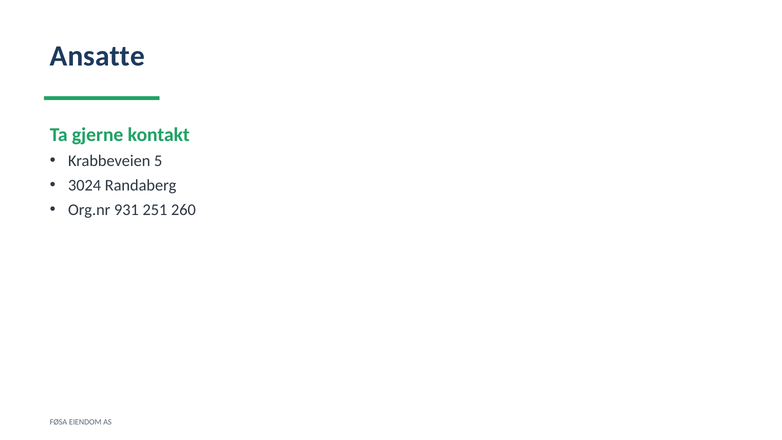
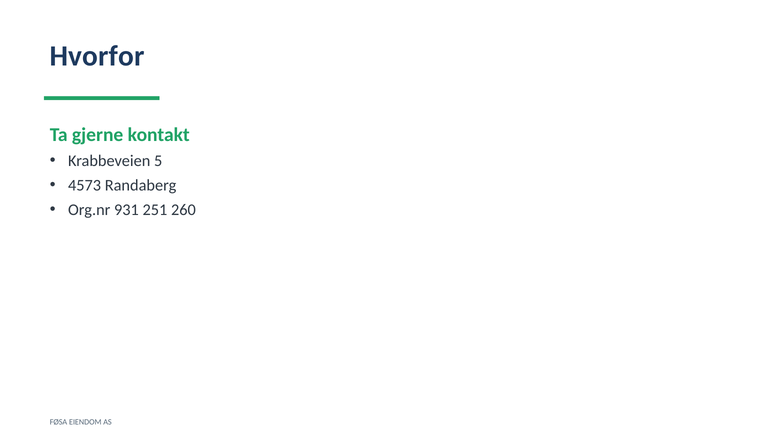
Ansatte: Ansatte -> Hvorfor
3024: 3024 -> 4573
